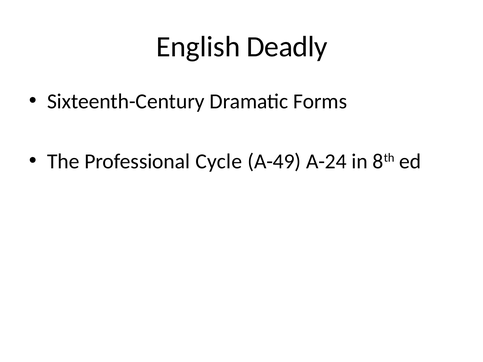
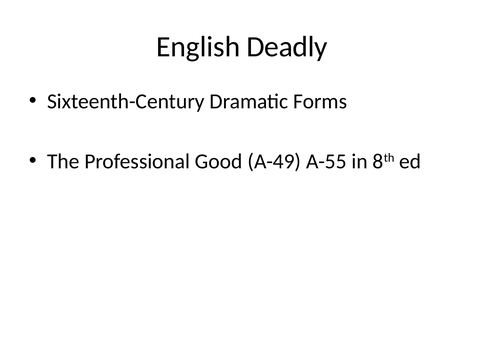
Cycle: Cycle -> Good
A-24: A-24 -> A-55
